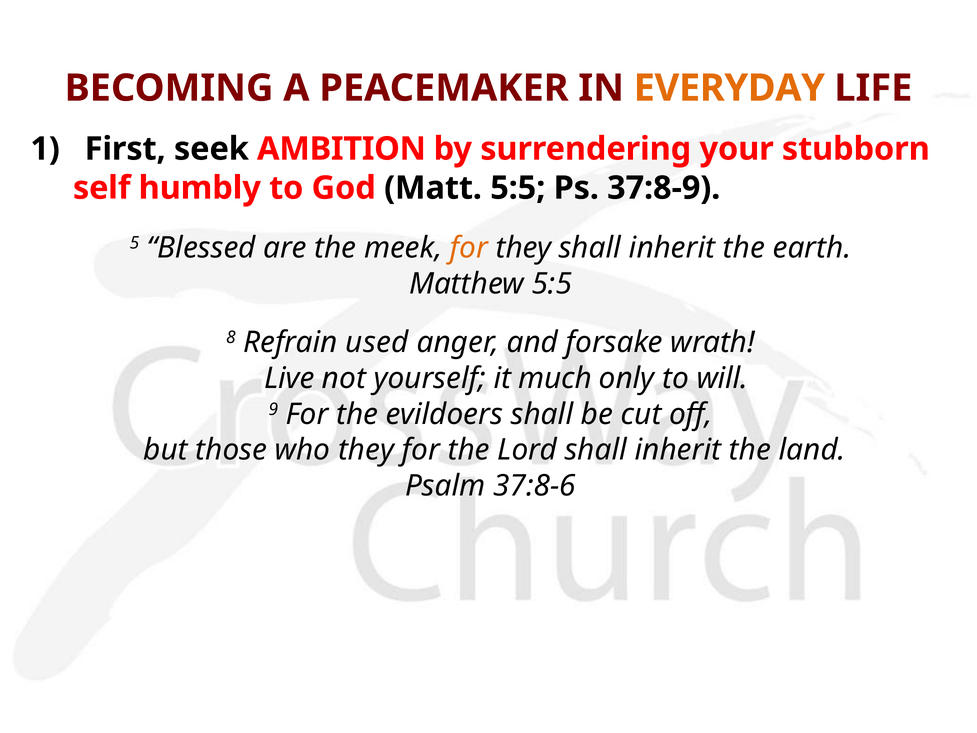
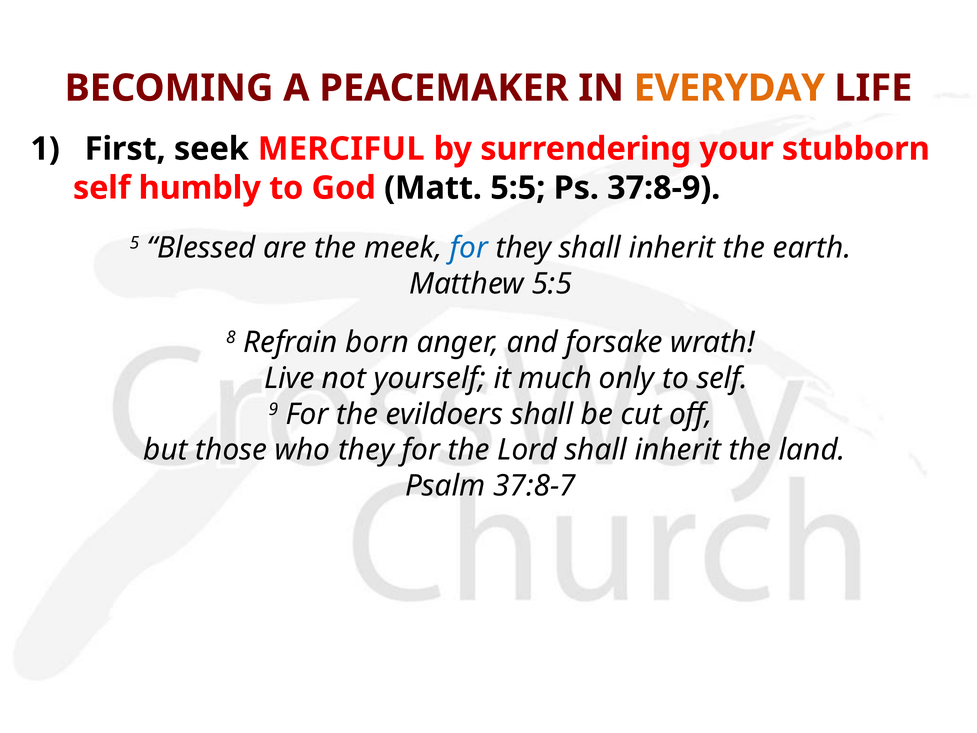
AMBITION: AMBITION -> MERCIFUL
for at (469, 248) colour: orange -> blue
used: used -> born
to will: will -> self
37:8-6: 37:8-6 -> 37:8-7
